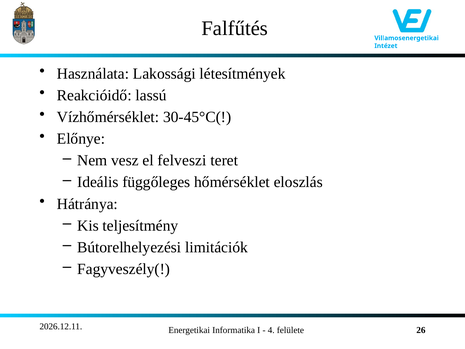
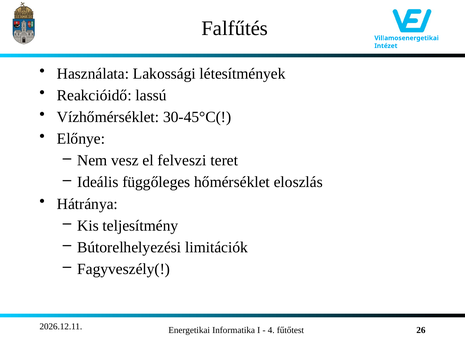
felülete: felülete -> fűtőtest
